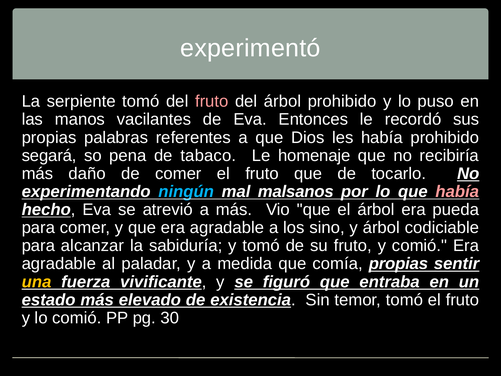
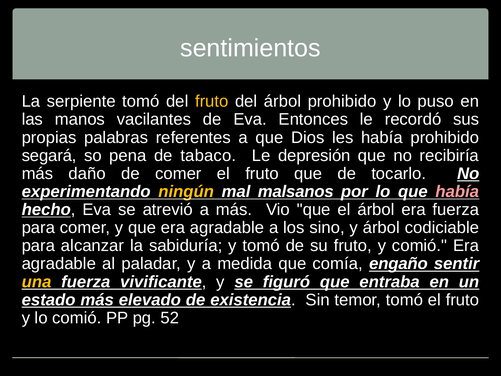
experimentó: experimentó -> sentimientos
fruto at (212, 101) colour: pink -> yellow
homenaje: homenaje -> depresión
ningún colour: light blue -> yellow
era pueda: pueda -> fuerza
comía propias: propias -> engaño
30: 30 -> 52
